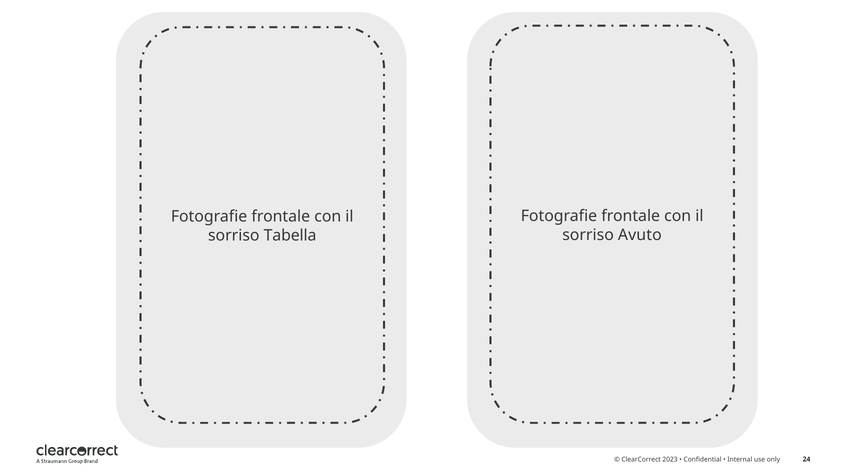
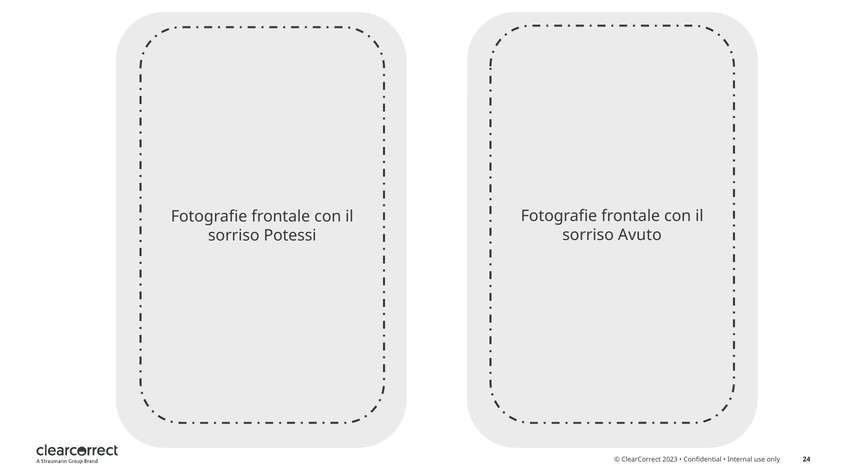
Tabella: Tabella -> Potessi
